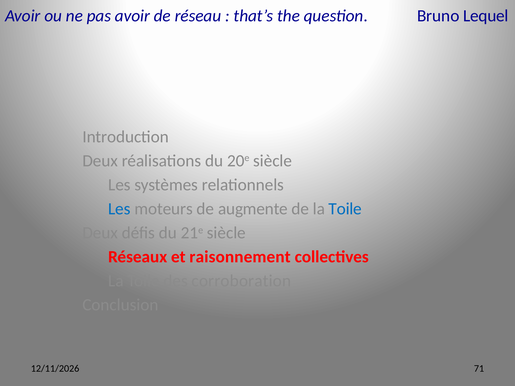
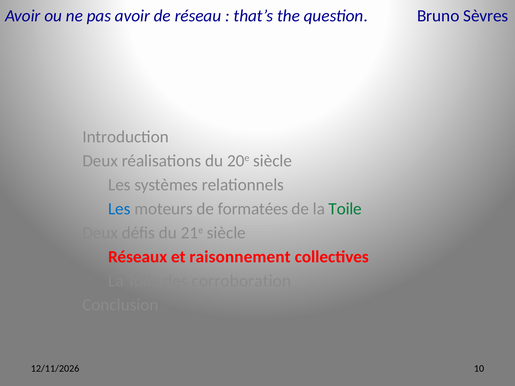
Lequel: Lequel -> Sèvres
augmente: augmente -> formatées
Toile at (345, 209) colour: blue -> green
71: 71 -> 10
